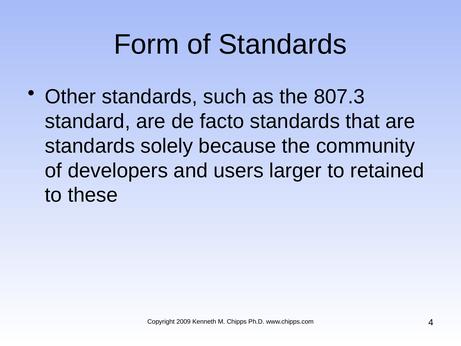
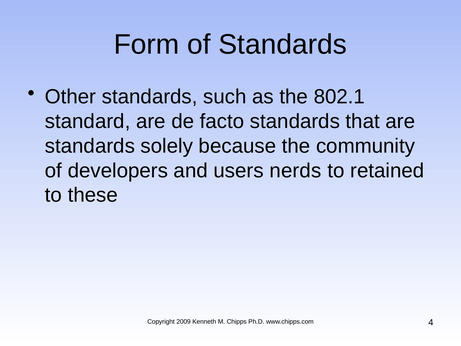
807.3: 807.3 -> 802.1
larger: larger -> nerds
